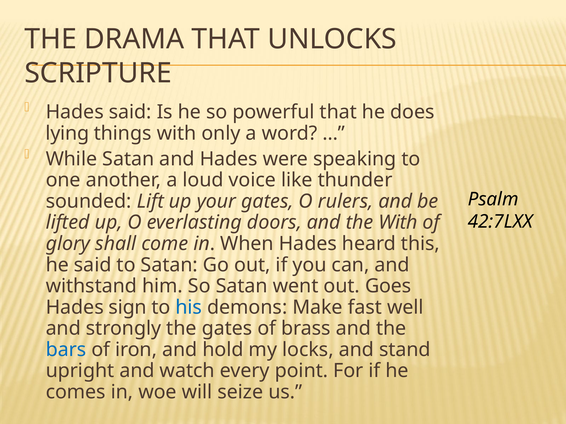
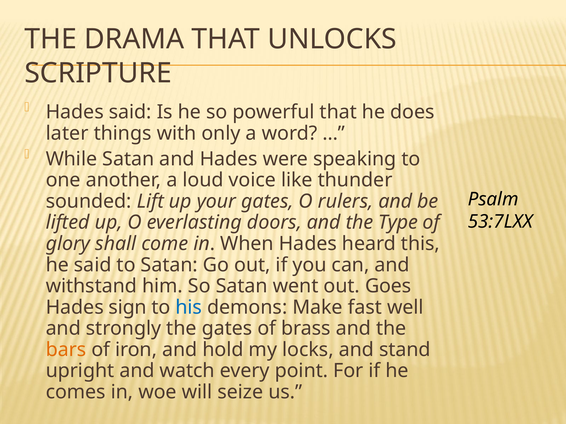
lying: lying -> later
42:7LXX: 42:7LXX -> 53:7LXX
the With: With -> Type
bars colour: blue -> orange
